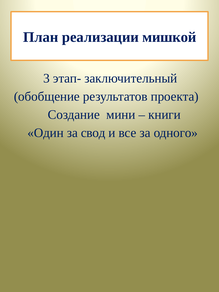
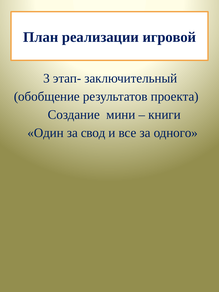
мишкой: мишкой -> игровой
